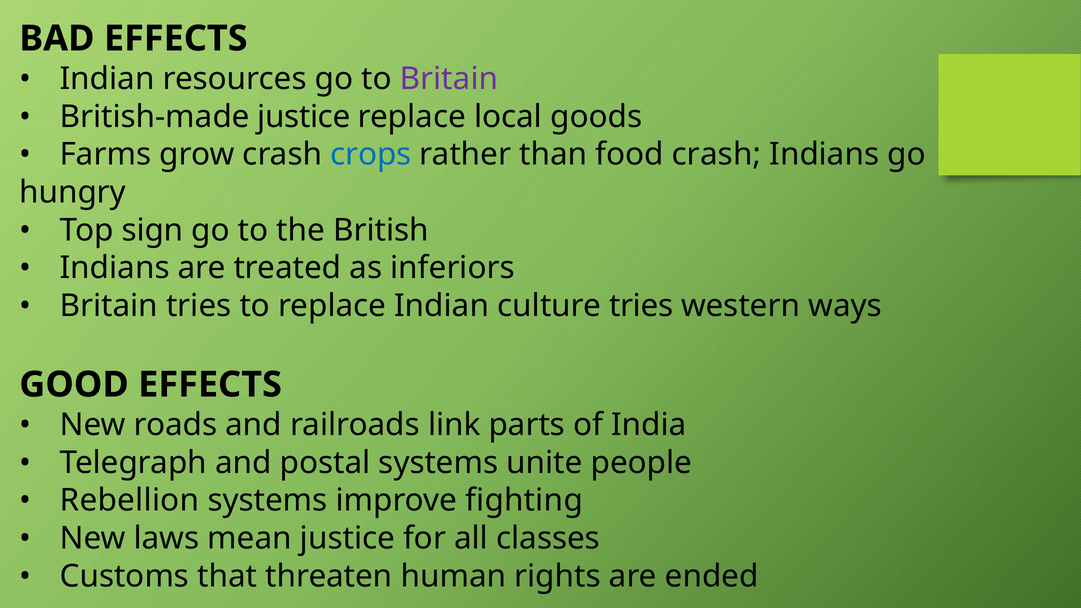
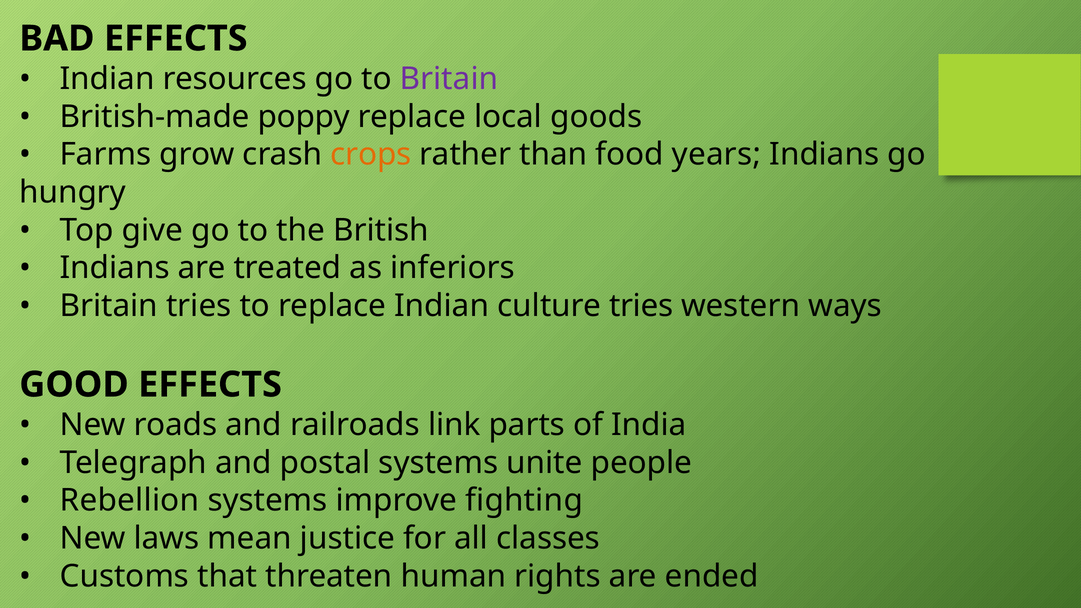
British-made justice: justice -> poppy
crops colour: blue -> orange
food crash: crash -> years
sign: sign -> give
